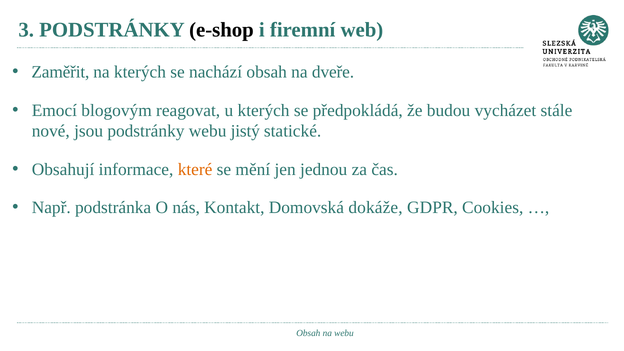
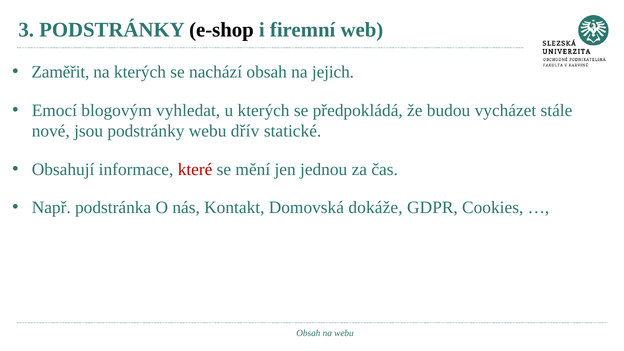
dveře: dveře -> jejich
reagovat: reagovat -> vyhledat
jistý: jistý -> dřív
které colour: orange -> red
